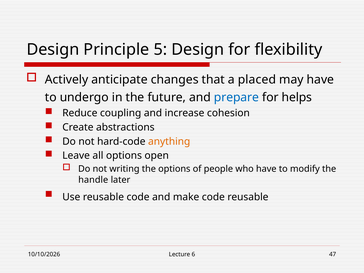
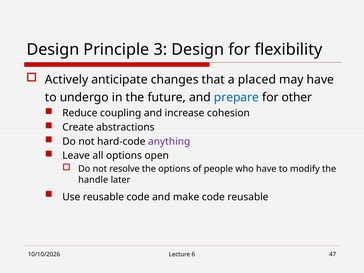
5: 5 -> 3
helps: helps -> other
anything colour: orange -> purple
writing: writing -> resolve
